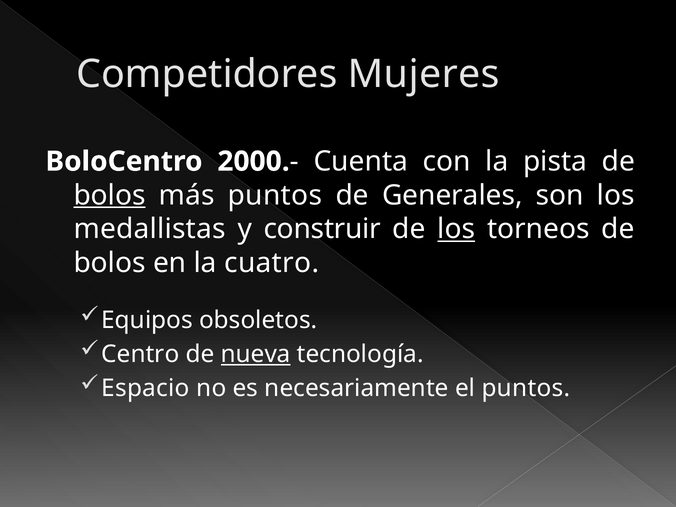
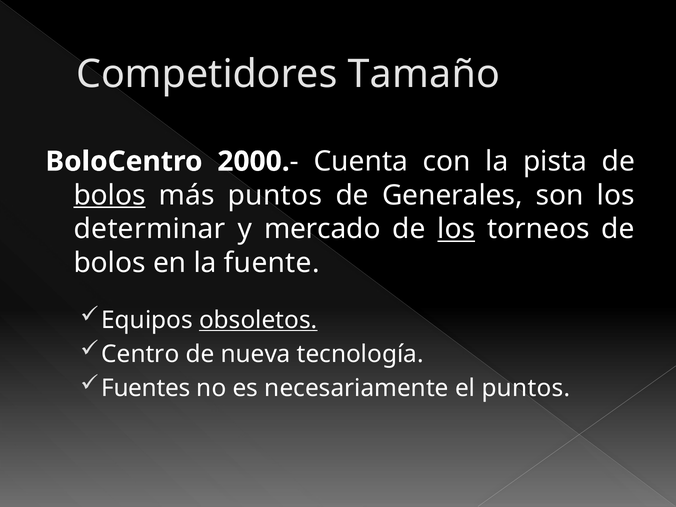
Mujeres: Mujeres -> Tamaño
medallistas: medallistas -> determinar
construir: construir -> mercado
cuatro: cuatro -> fuente
obsoletos underline: none -> present
nueva underline: present -> none
Espacio: Espacio -> Fuentes
